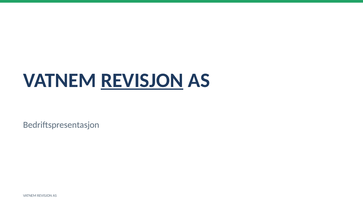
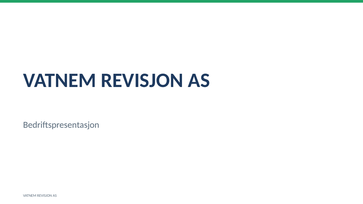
REVISJON at (142, 81) underline: present -> none
